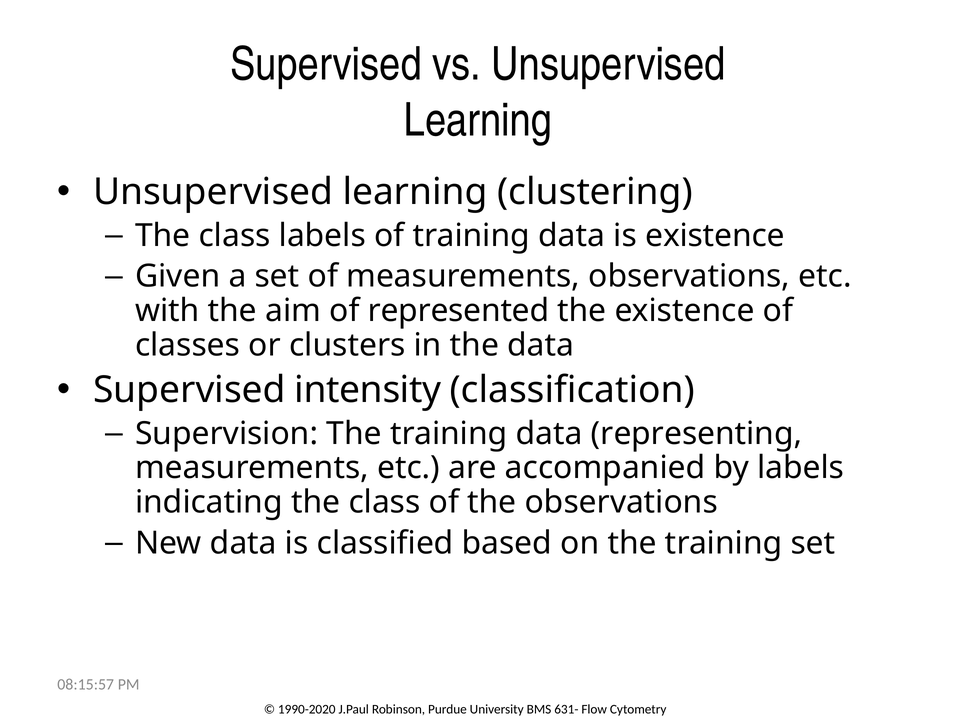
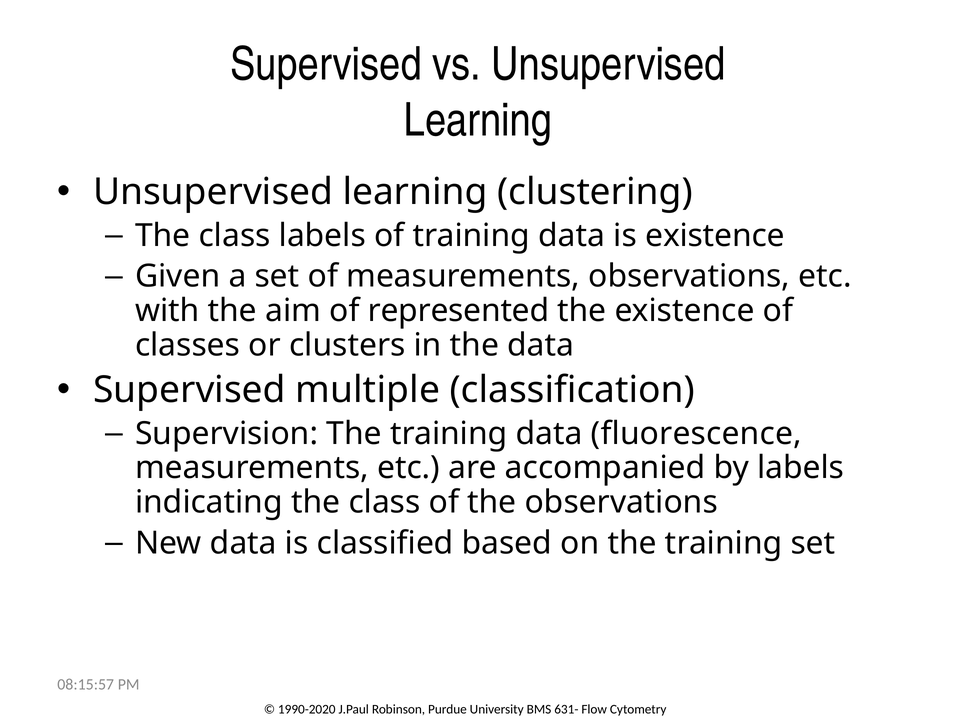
intensity: intensity -> multiple
representing: representing -> fluorescence
